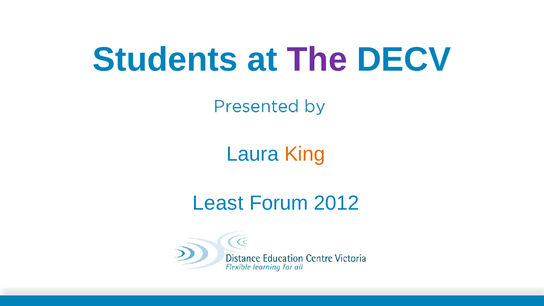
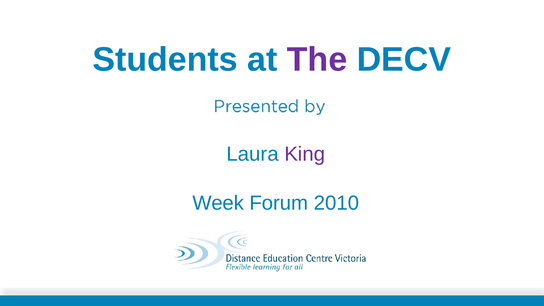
King colour: orange -> purple
Least: Least -> Week
2012: 2012 -> 2010
